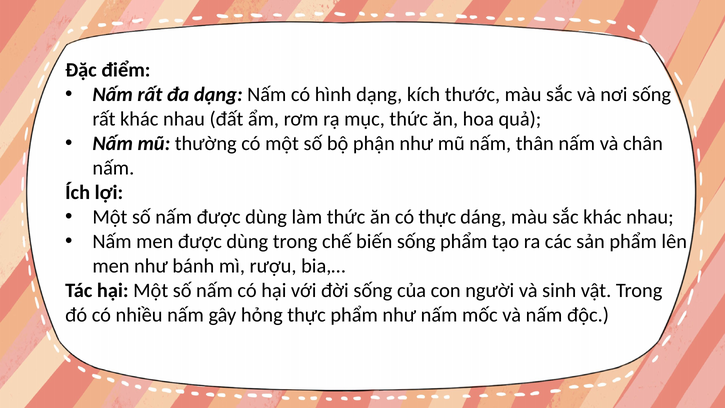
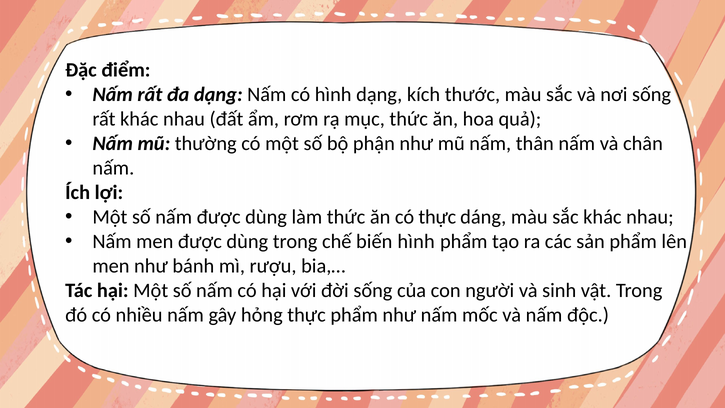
biến sống: sống -> hình
